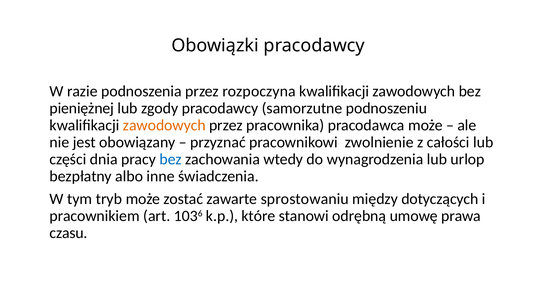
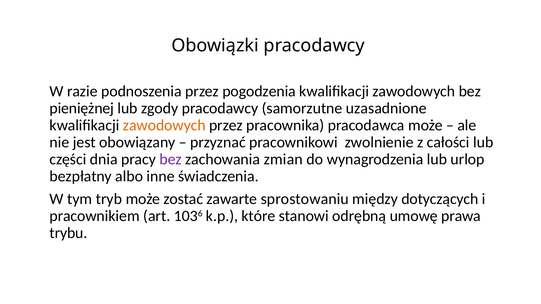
rozpoczyna: rozpoczyna -> pogodzenia
podnoszeniu: podnoszeniu -> uzasadnione
bez at (171, 159) colour: blue -> purple
wtedy: wtedy -> zmian
czasu: czasu -> trybu
